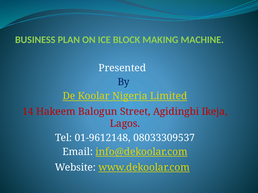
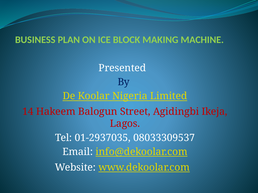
01-9612148: 01-9612148 -> 01-2937035
